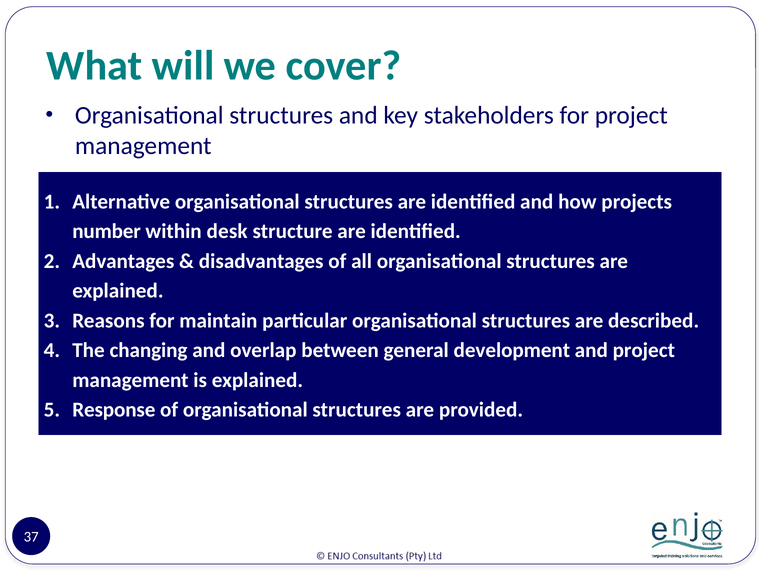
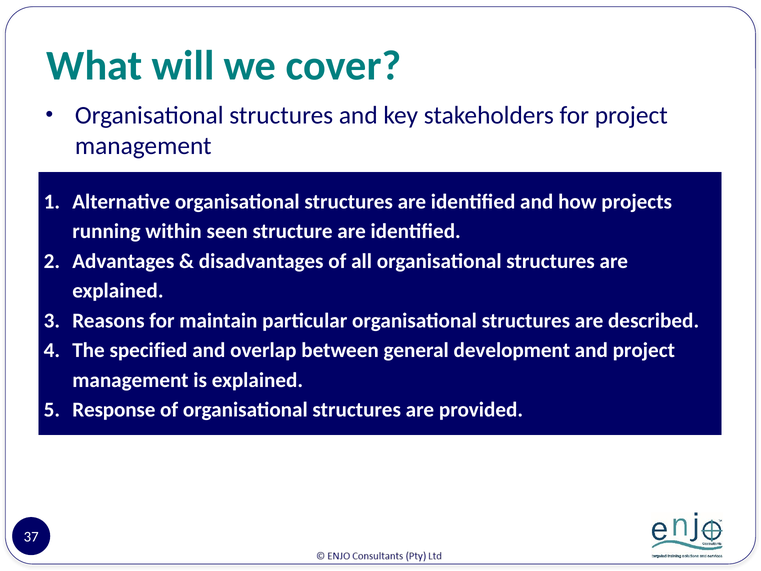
number: number -> running
desk: desk -> seen
changing: changing -> specified
